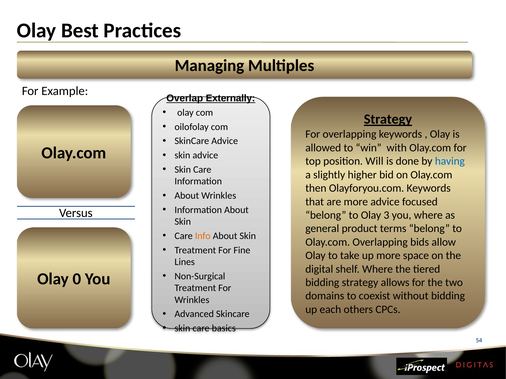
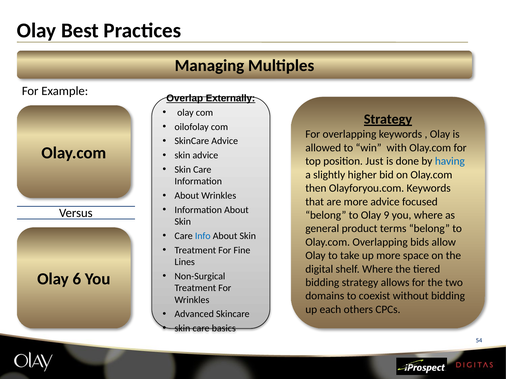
Will: Will -> Just
3: 3 -> 9
Info colour: orange -> blue
0: 0 -> 6
